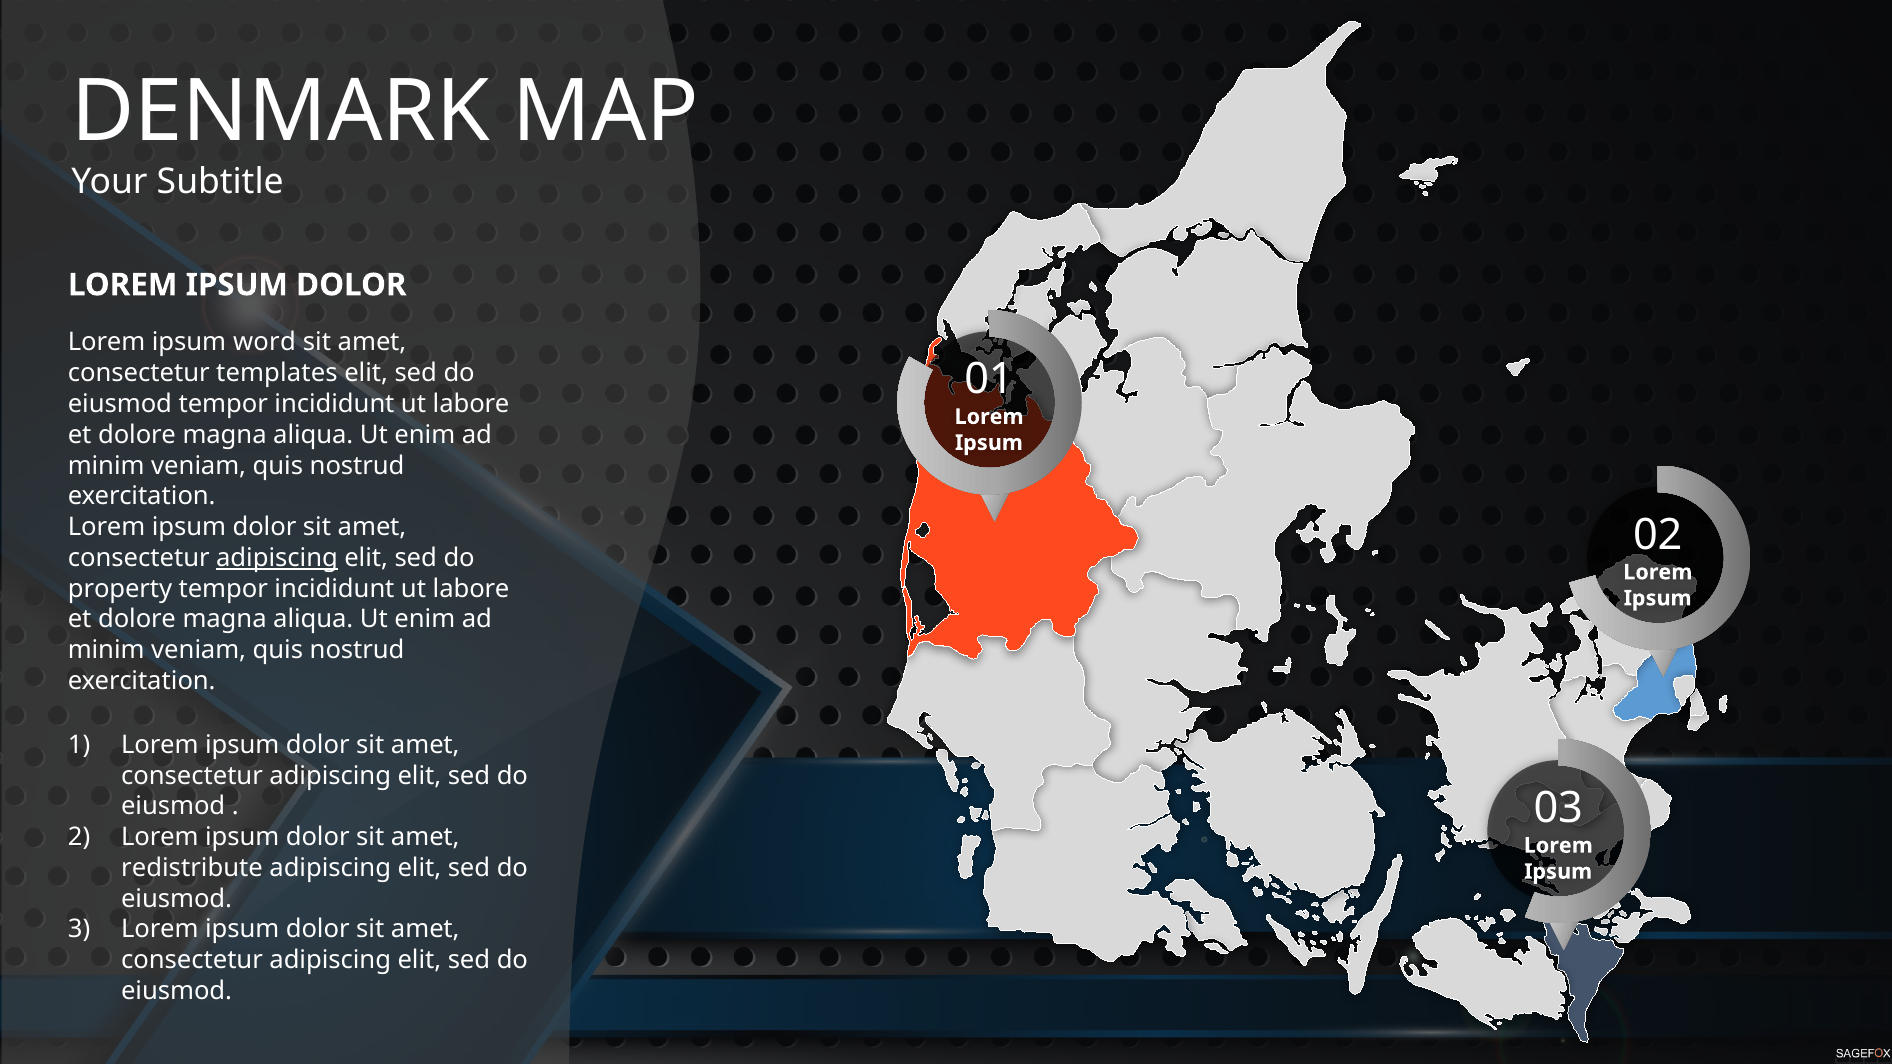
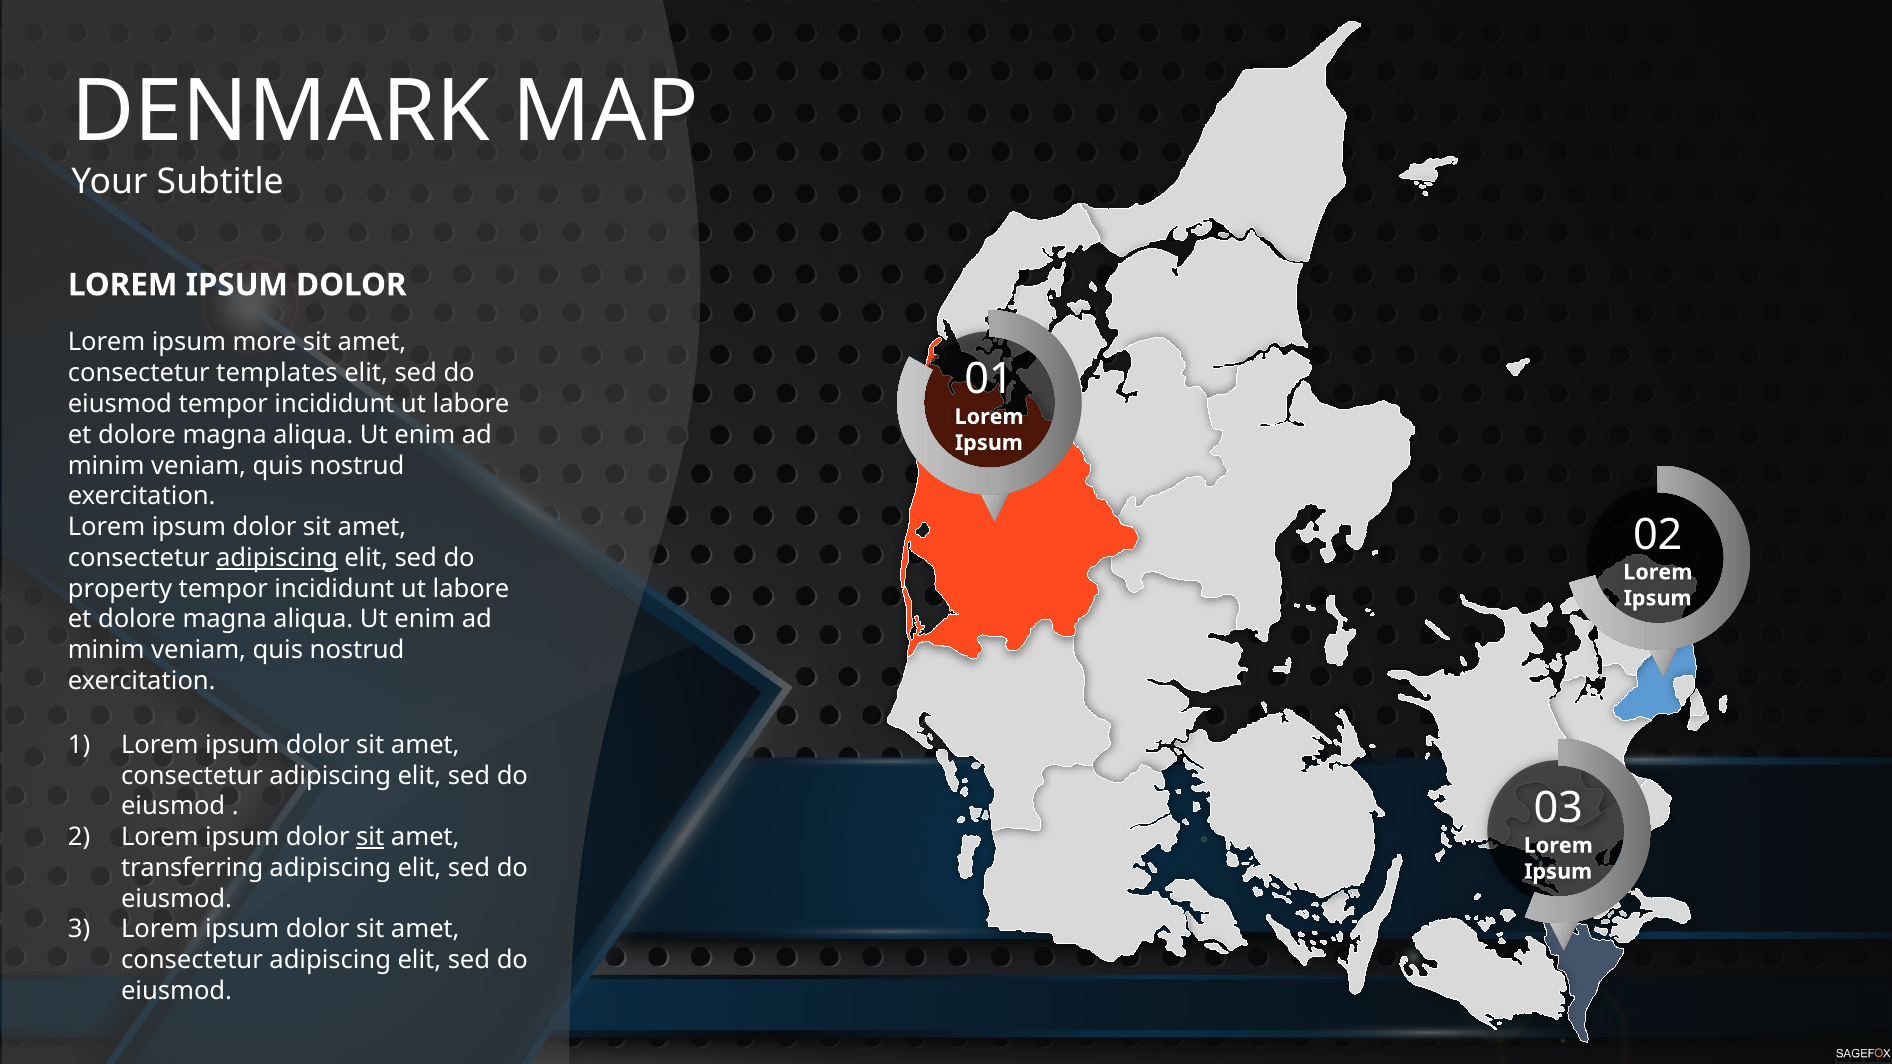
word: word -> more
sit at (370, 837) underline: none -> present
redistribute: redistribute -> transferring
